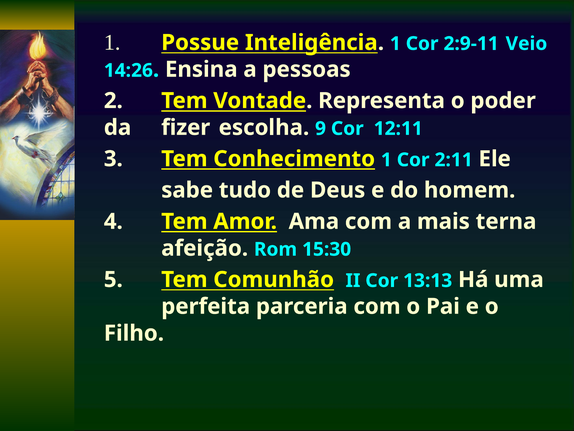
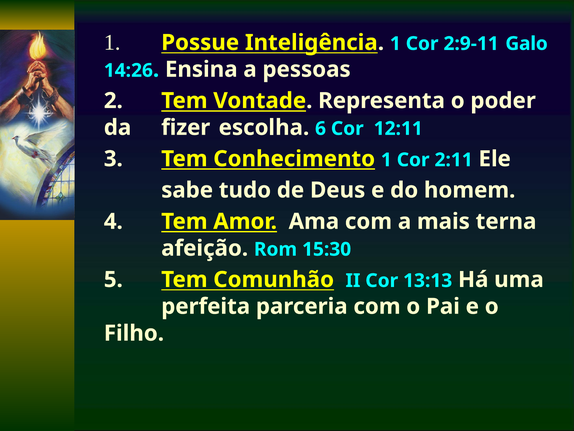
Veio: Veio -> Galo
9: 9 -> 6
